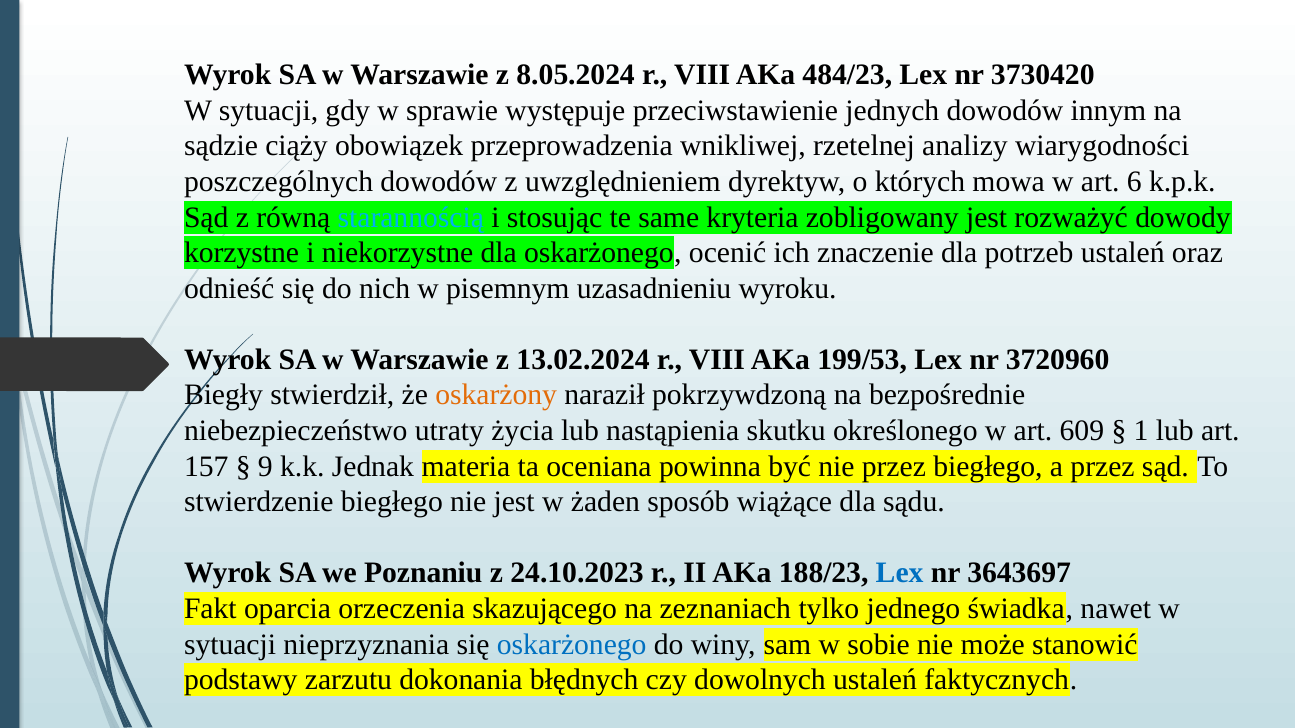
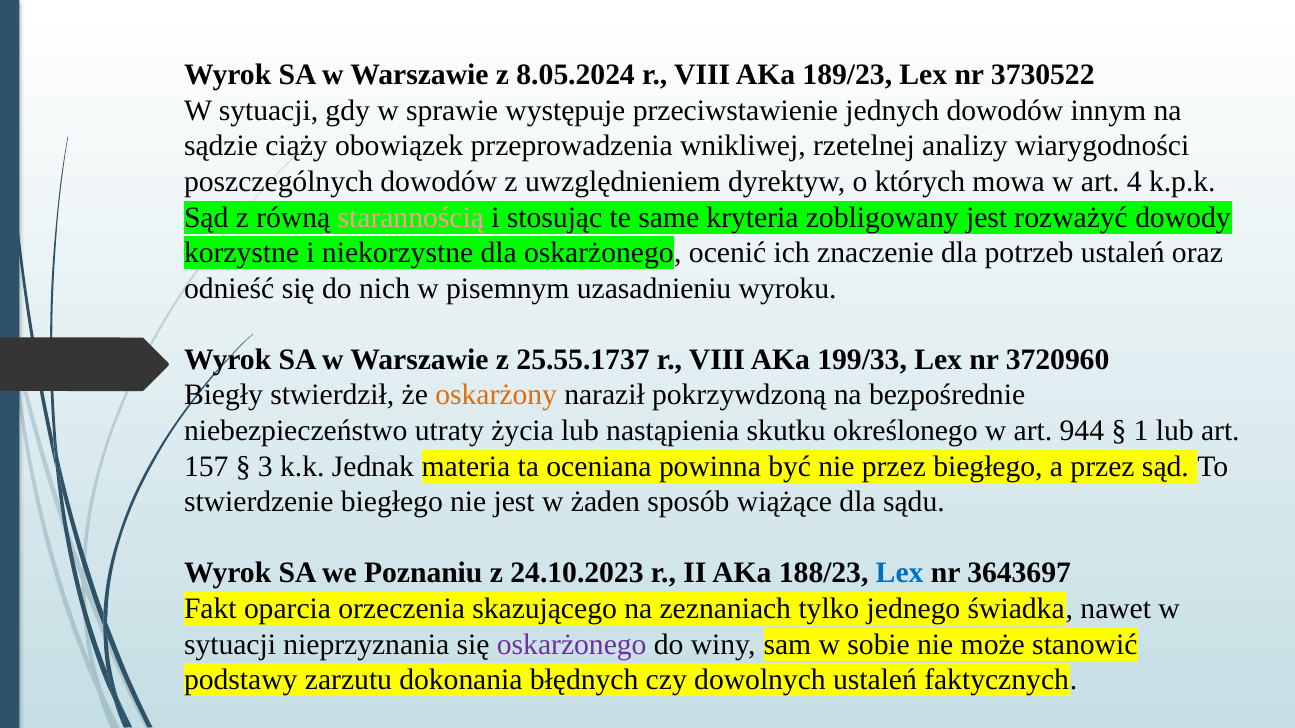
484/23: 484/23 -> 189/23
3730420: 3730420 -> 3730522
6: 6 -> 4
starannością colour: light blue -> pink
13.02.2024: 13.02.2024 -> 25.55.1737
199/53: 199/53 -> 199/33
609: 609 -> 944
9: 9 -> 3
oskarżonego at (572, 645) colour: blue -> purple
